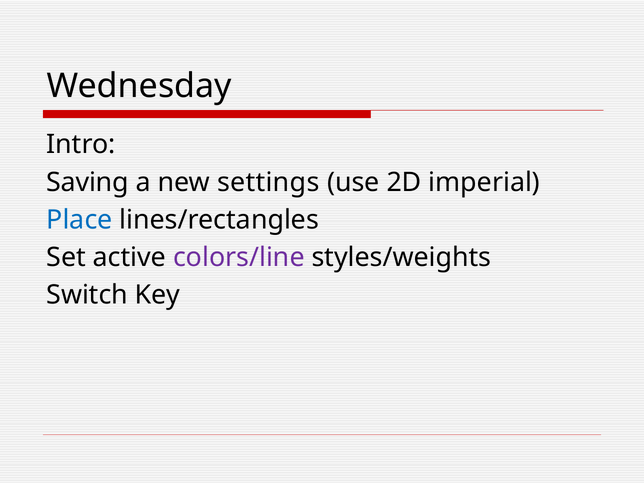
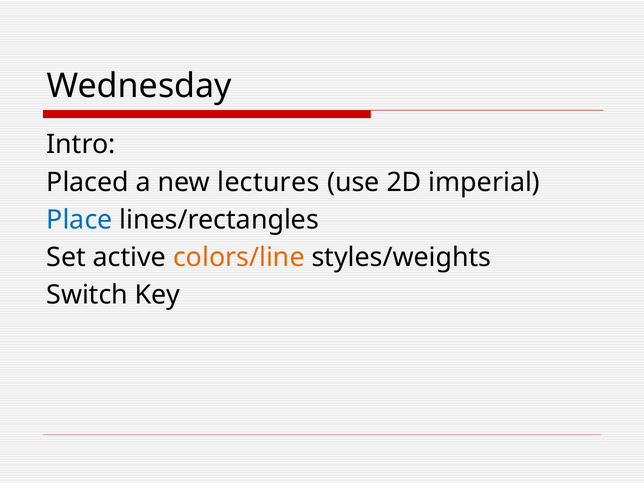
Saving: Saving -> Placed
settings: settings -> lectures
colors/line colour: purple -> orange
